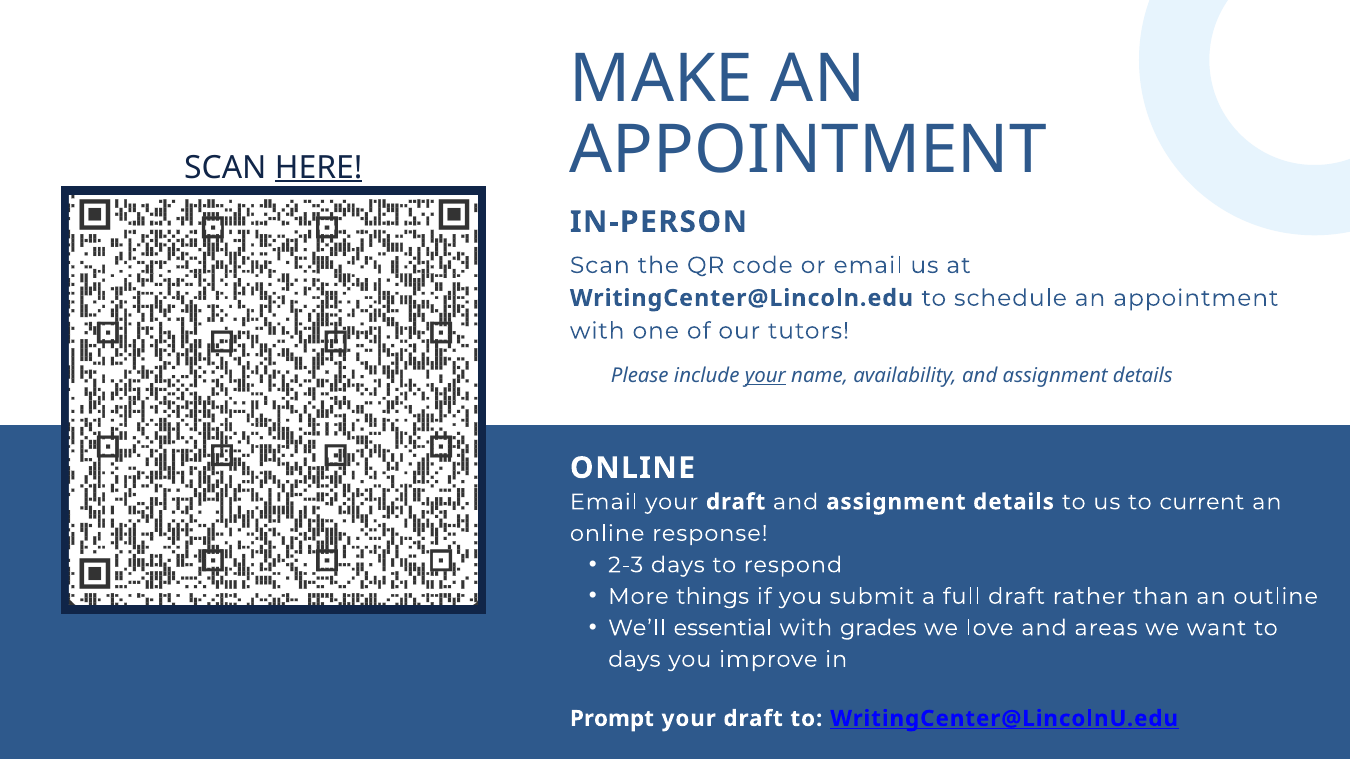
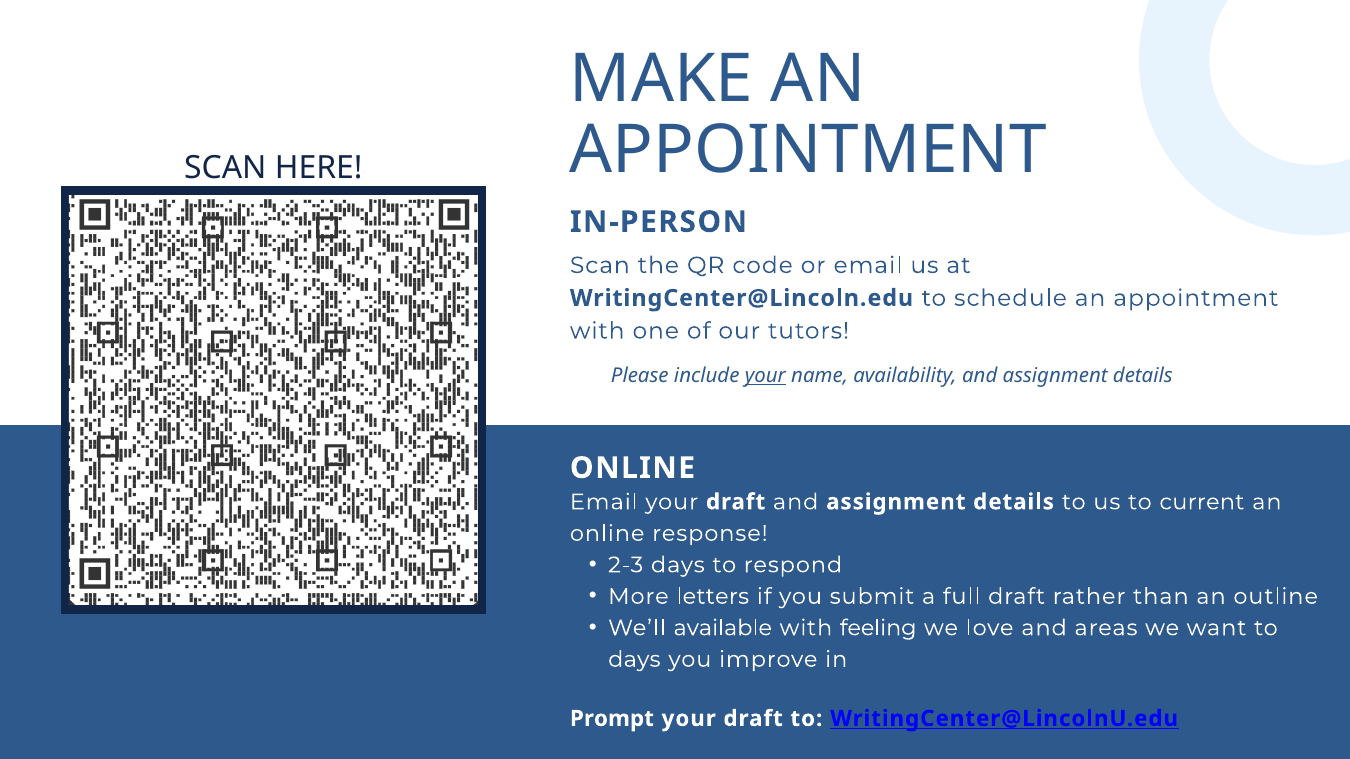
HERE underline: present -> none
things: things -> letters
essential: essential -> available
grades: grades -> feeling
